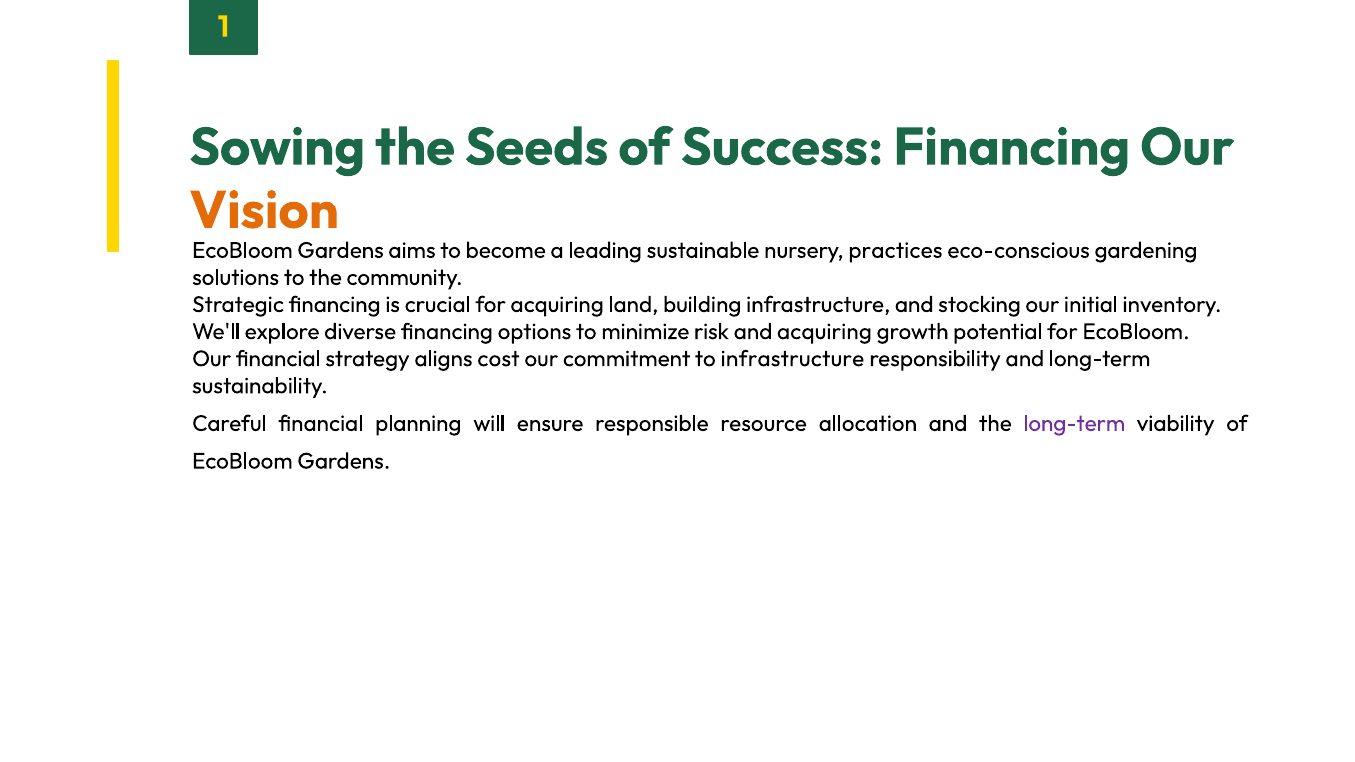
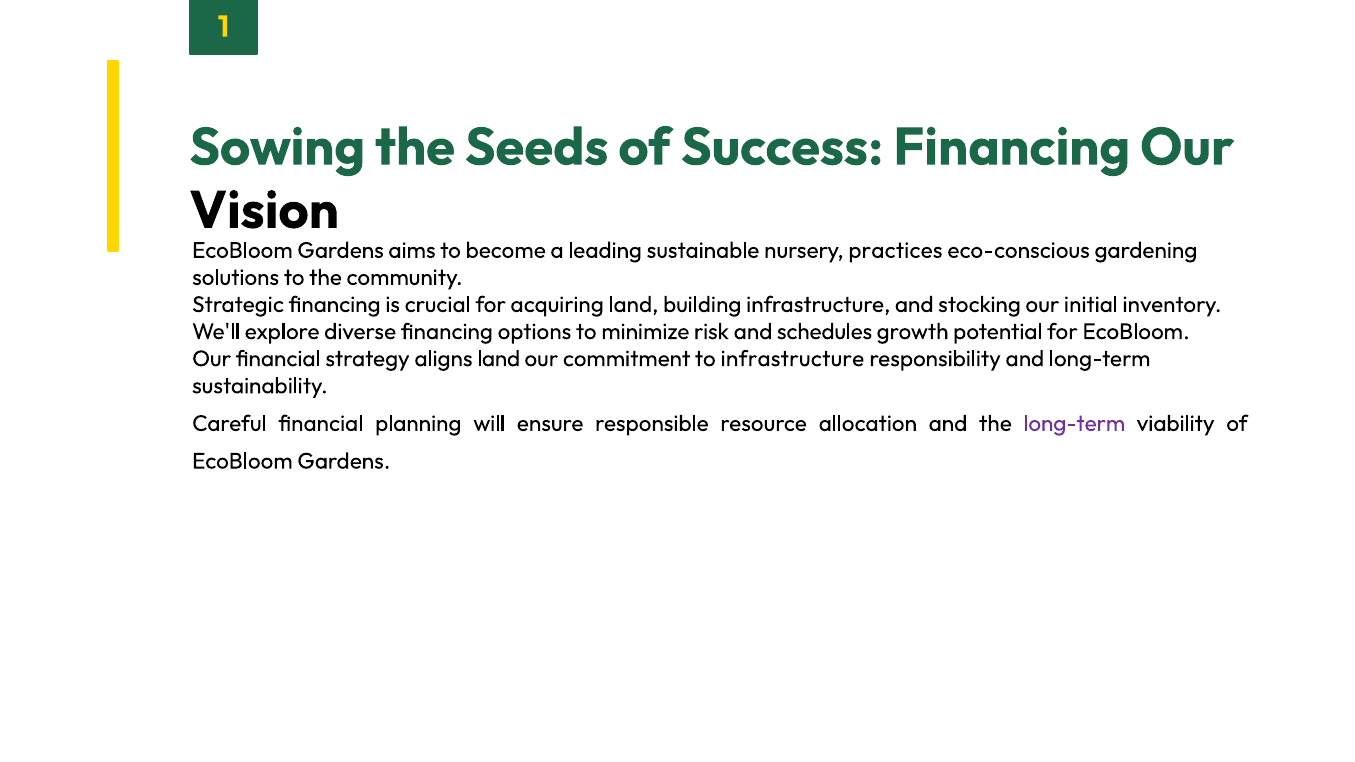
Vision colour: orange -> black
and acquiring: acquiring -> schedules
aligns cost: cost -> land
